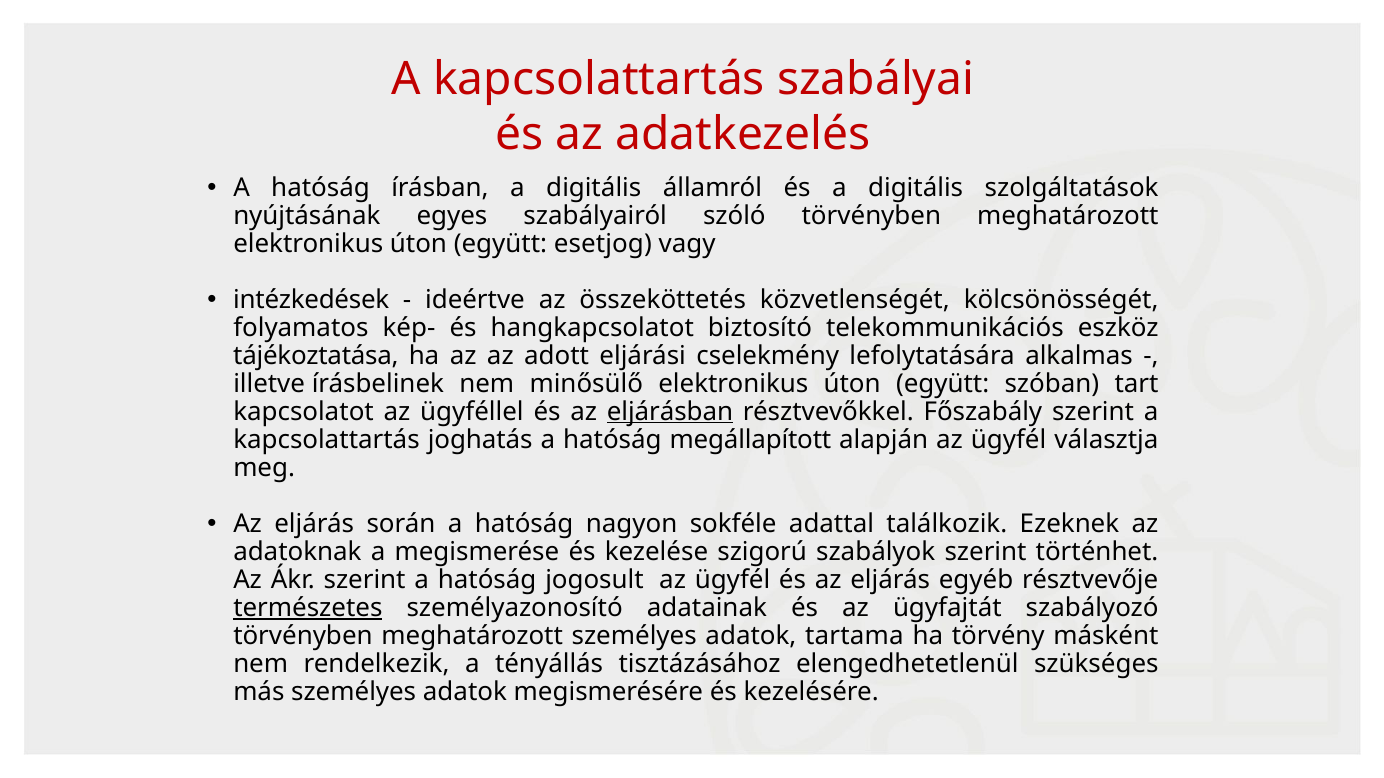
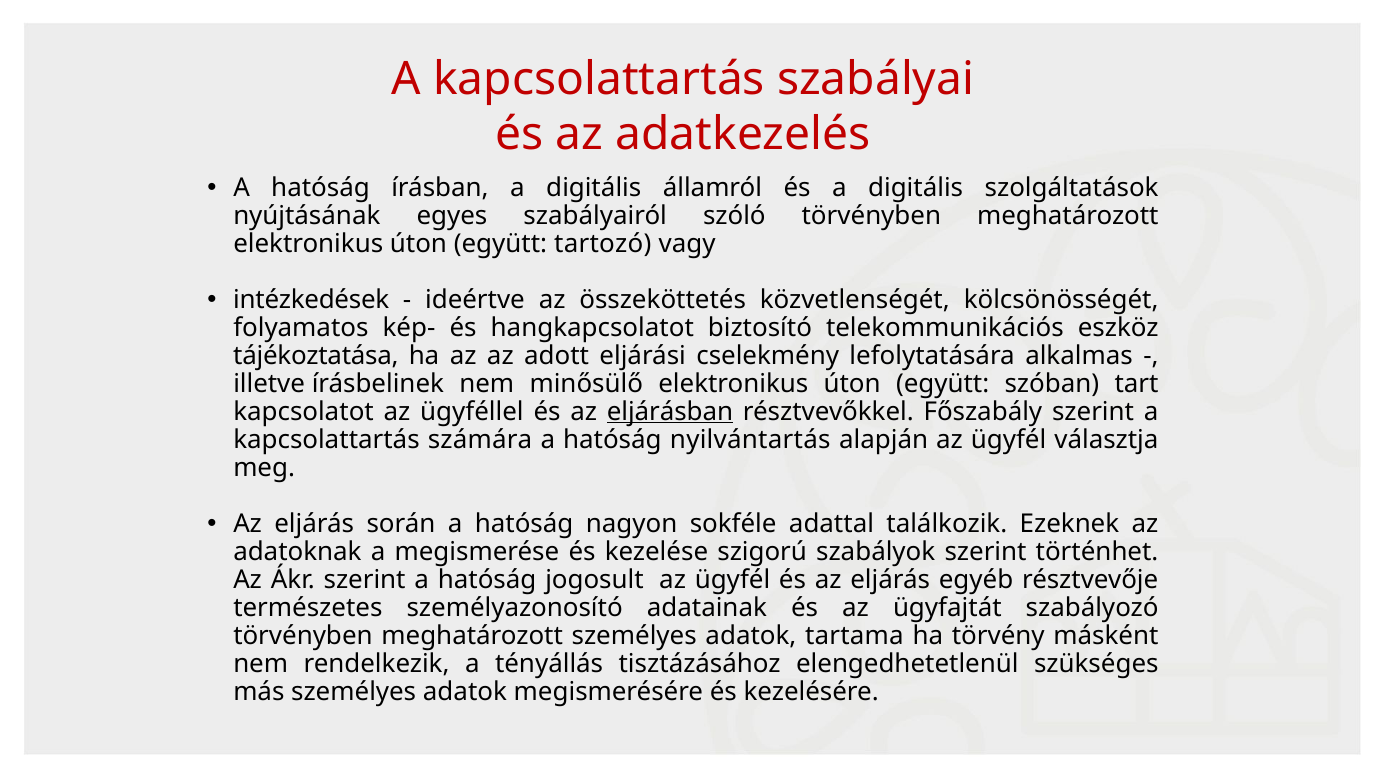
esetjog: esetjog -> tartozó
joghatás: joghatás -> számára
megállapított: megállapított -> nyilvántartás
természetes underline: present -> none
